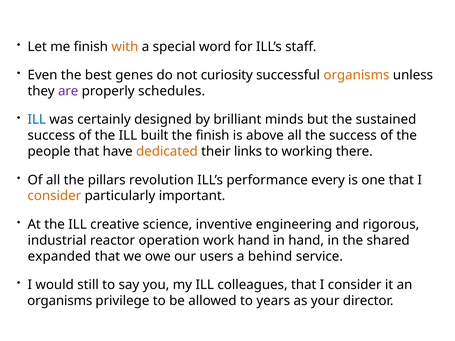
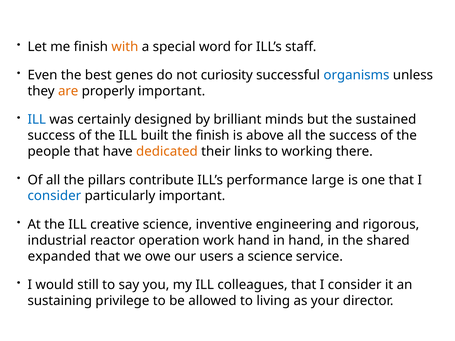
organisms at (356, 75) colour: orange -> blue
are colour: purple -> orange
properly schedules: schedules -> important
revolution: revolution -> contribute
every: every -> large
consider at (54, 196) colour: orange -> blue
a behind: behind -> science
organisms at (60, 301): organisms -> sustaining
years: years -> living
